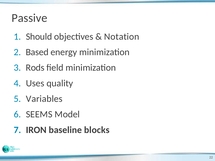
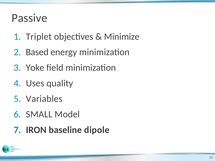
Should: Should -> Triplet
Notation: Notation -> Minimize
Rods: Rods -> Yoke
SEEMS: SEEMS -> SMALL
blocks: blocks -> dipole
